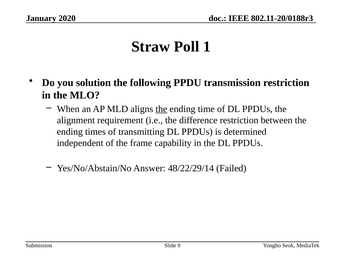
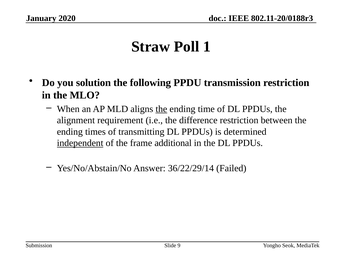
independent underline: none -> present
capability: capability -> additional
48/22/29/14: 48/22/29/14 -> 36/22/29/14
